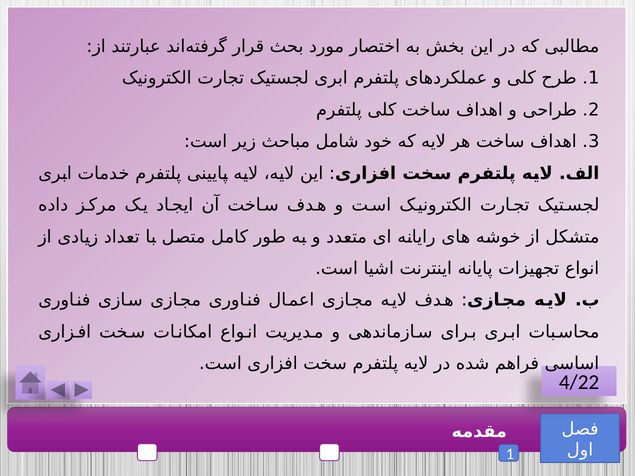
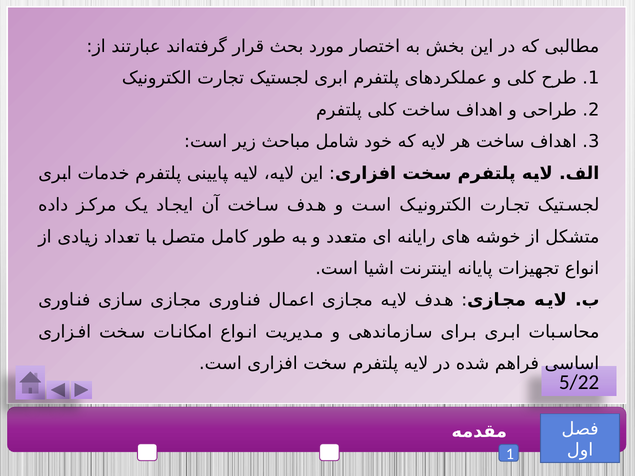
4/22: 4/22 -> 5/22
